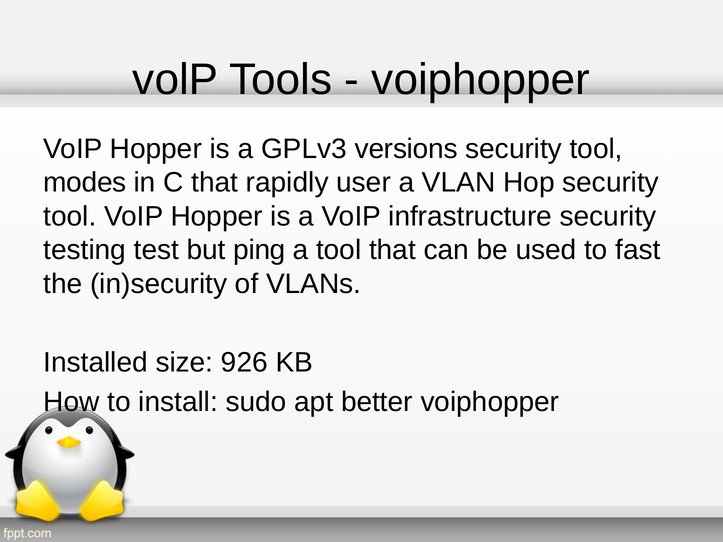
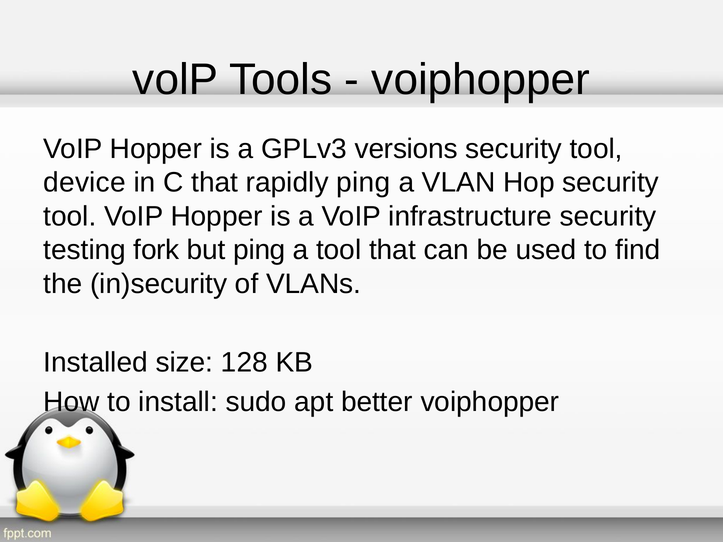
modes: modes -> device
rapidly user: user -> ping
test: test -> fork
fast: fast -> find
926: 926 -> 128
